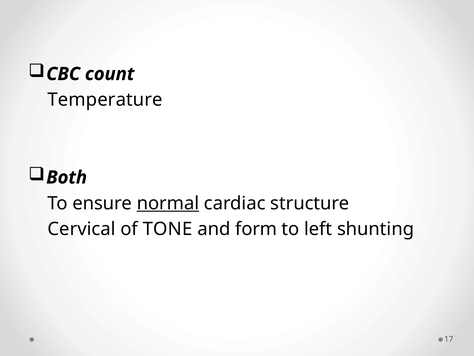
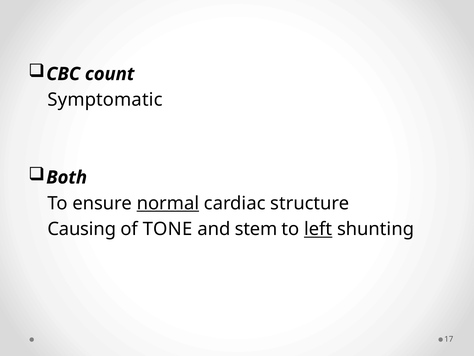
Temperature: Temperature -> Symptomatic
Cervical: Cervical -> Causing
form: form -> stem
left underline: none -> present
